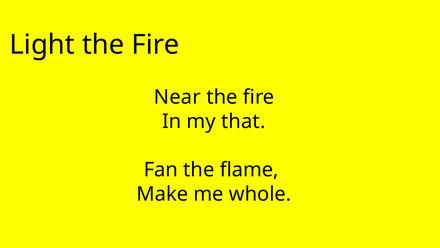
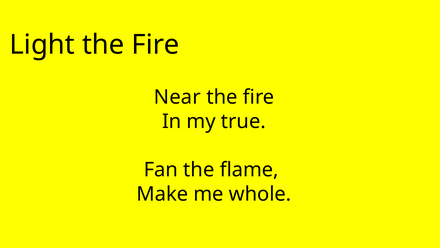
that: that -> true
